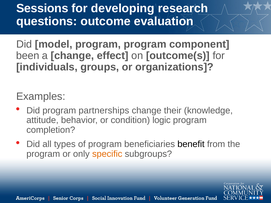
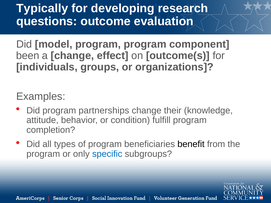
Sessions: Sessions -> Typically
logic: logic -> fulfill
specific colour: orange -> blue
